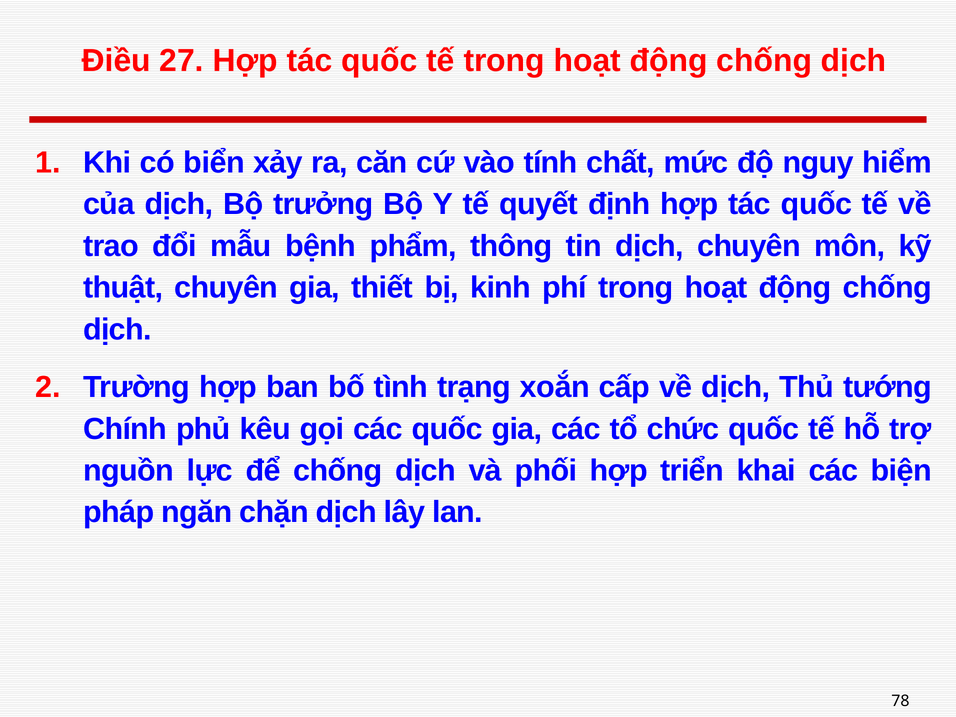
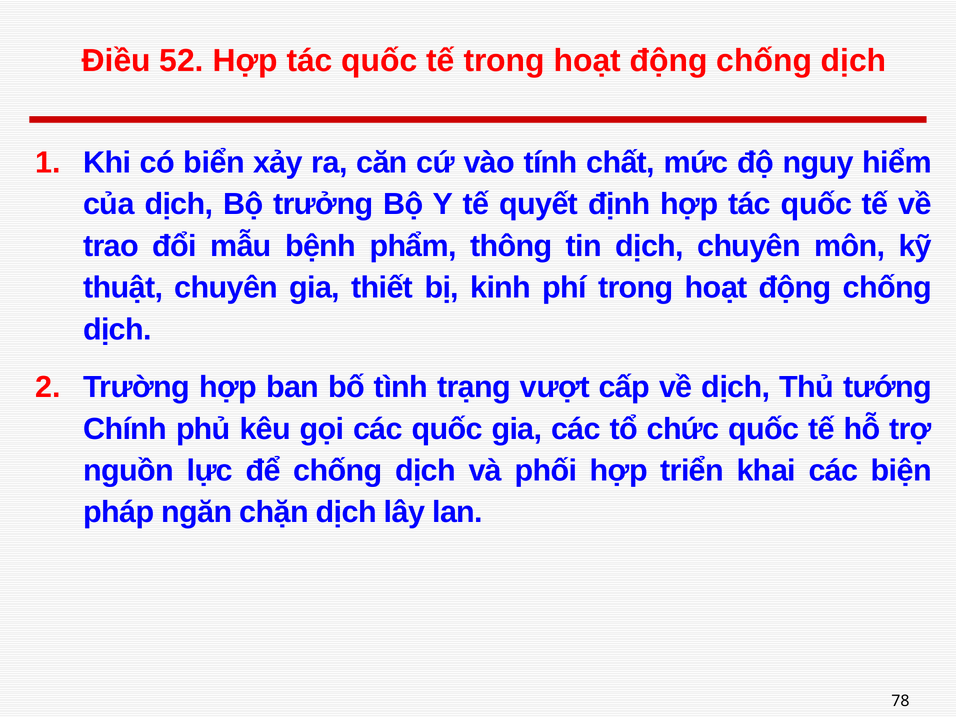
27: 27 -> 52
xoắn: xoắn -> vượt
